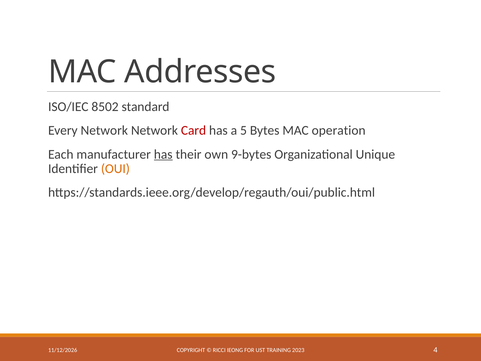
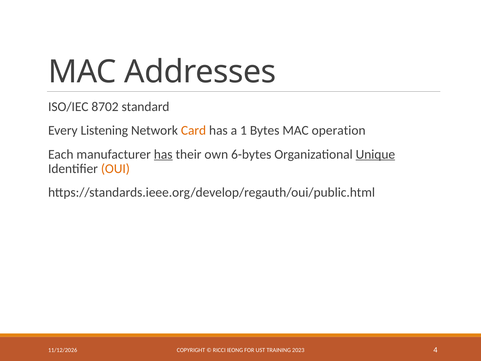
8502: 8502 -> 8702
Every Network: Network -> Listening
Card colour: red -> orange
5: 5 -> 1
9-bytes: 9-bytes -> 6-bytes
Unique underline: none -> present
